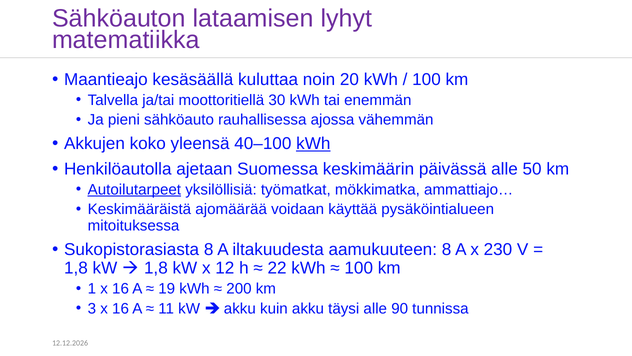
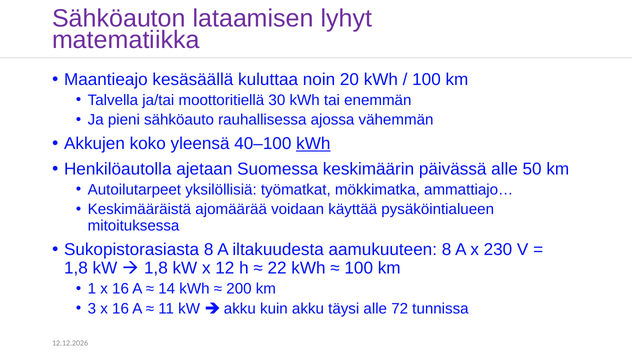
Autoilutarpeet underline: present -> none
19: 19 -> 14
90: 90 -> 72
